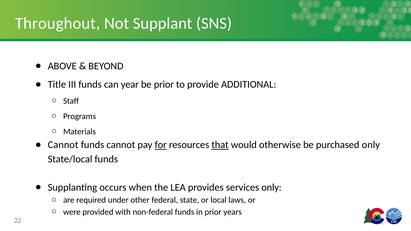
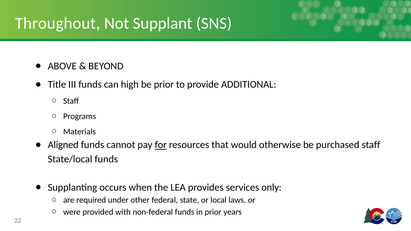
year: year -> high
Cannot at (63, 145): Cannot -> Aligned
that underline: present -> none
purchased only: only -> staff
